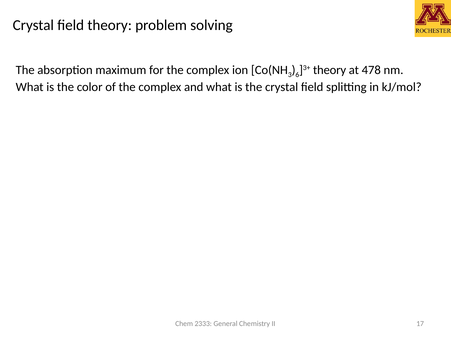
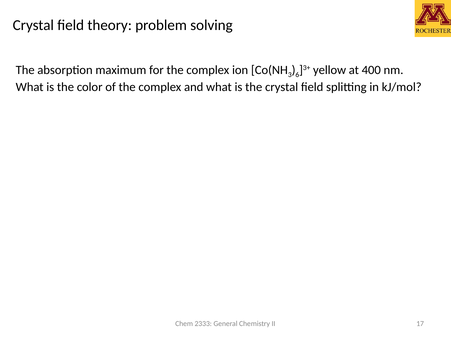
theory at (330, 70): theory -> yellow
478: 478 -> 400
